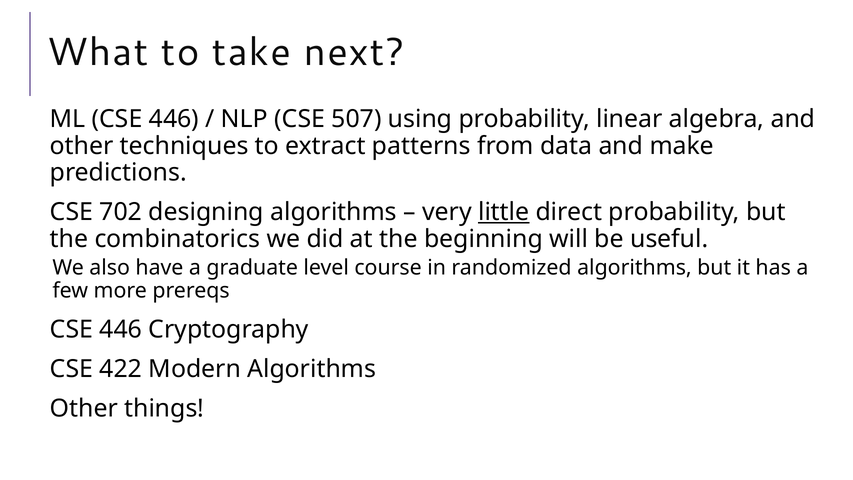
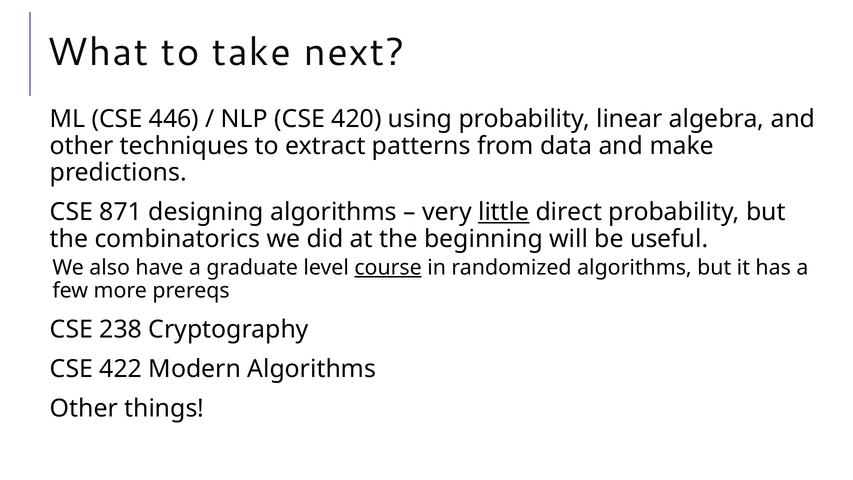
507: 507 -> 420
702: 702 -> 871
course underline: none -> present
446 at (121, 330): 446 -> 238
